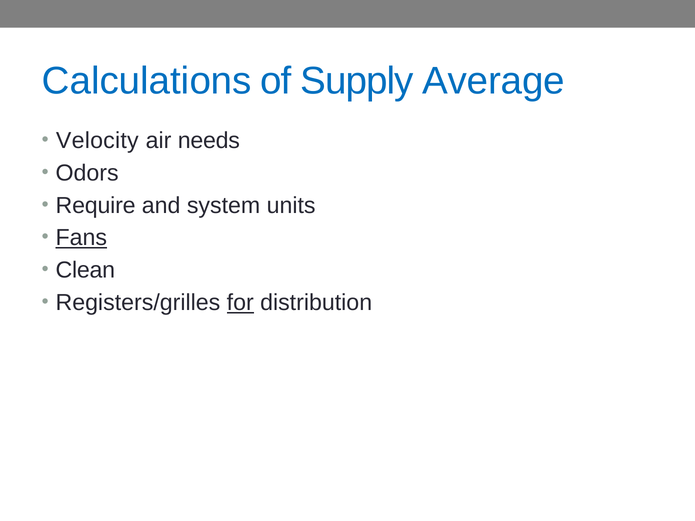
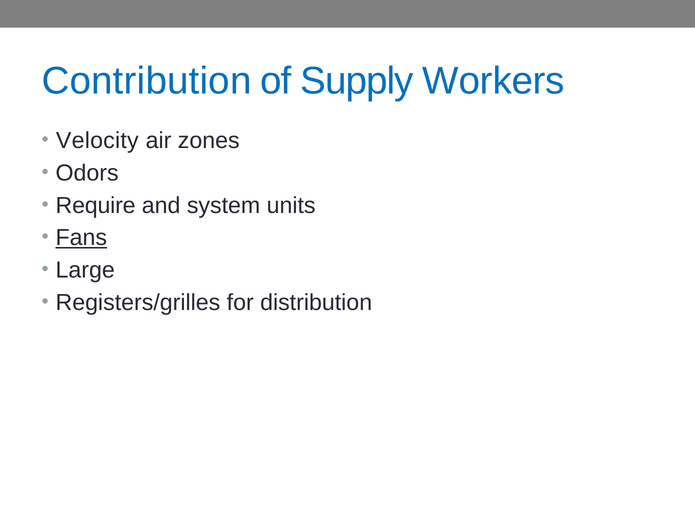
Calculations: Calculations -> Contribution
Average: Average -> Workers
needs: needs -> zones
Clean: Clean -> Large
for underline: present -> none
